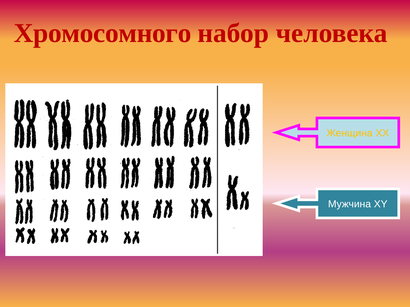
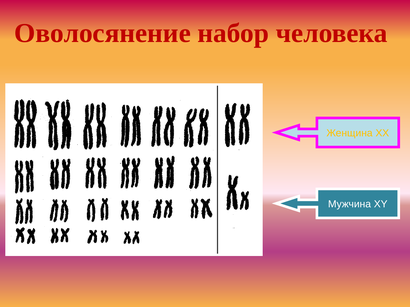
Хромосомного: Хромосомного -> Оволосянение
